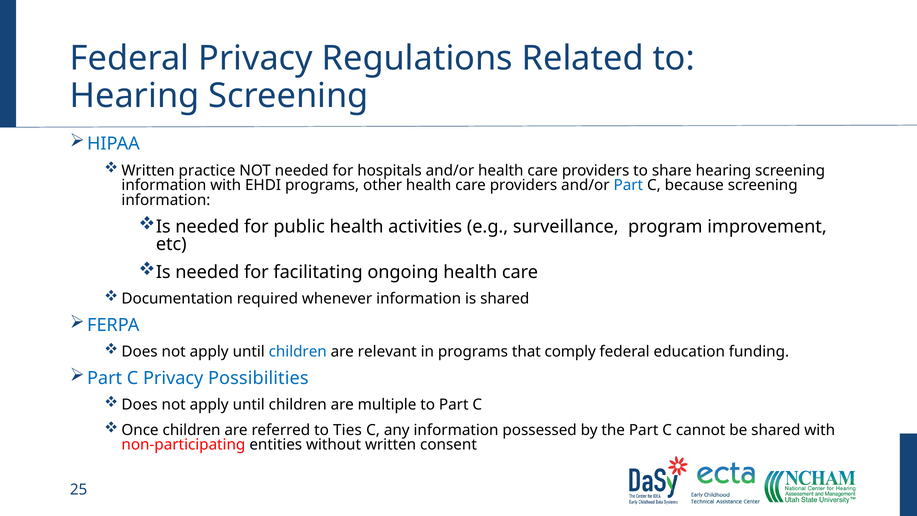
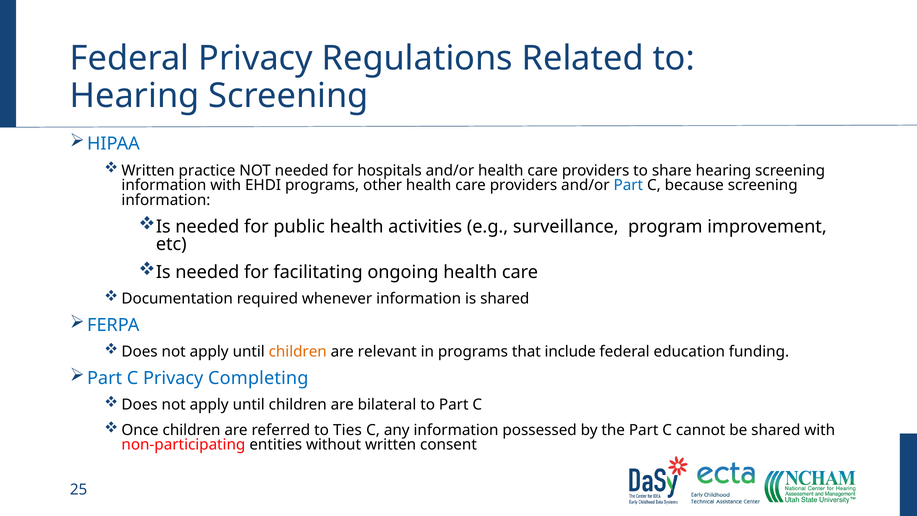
children at (298, 352) colour: blue -> orange
comply: comply -> include
Possibilities: Possibilities -> Completing
multiple: multiple -> bilateral
